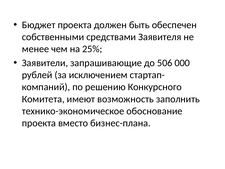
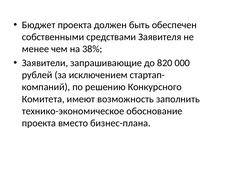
25%: 25% -> 38%
506: 506 -> 820
